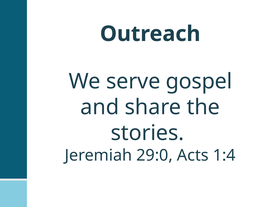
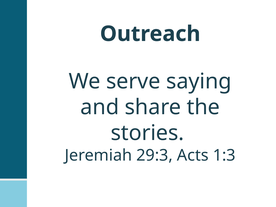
gospel: gospel -> saying
29:0: 29:0 -> 29:3
1:4: 1:4 -> 1:3
